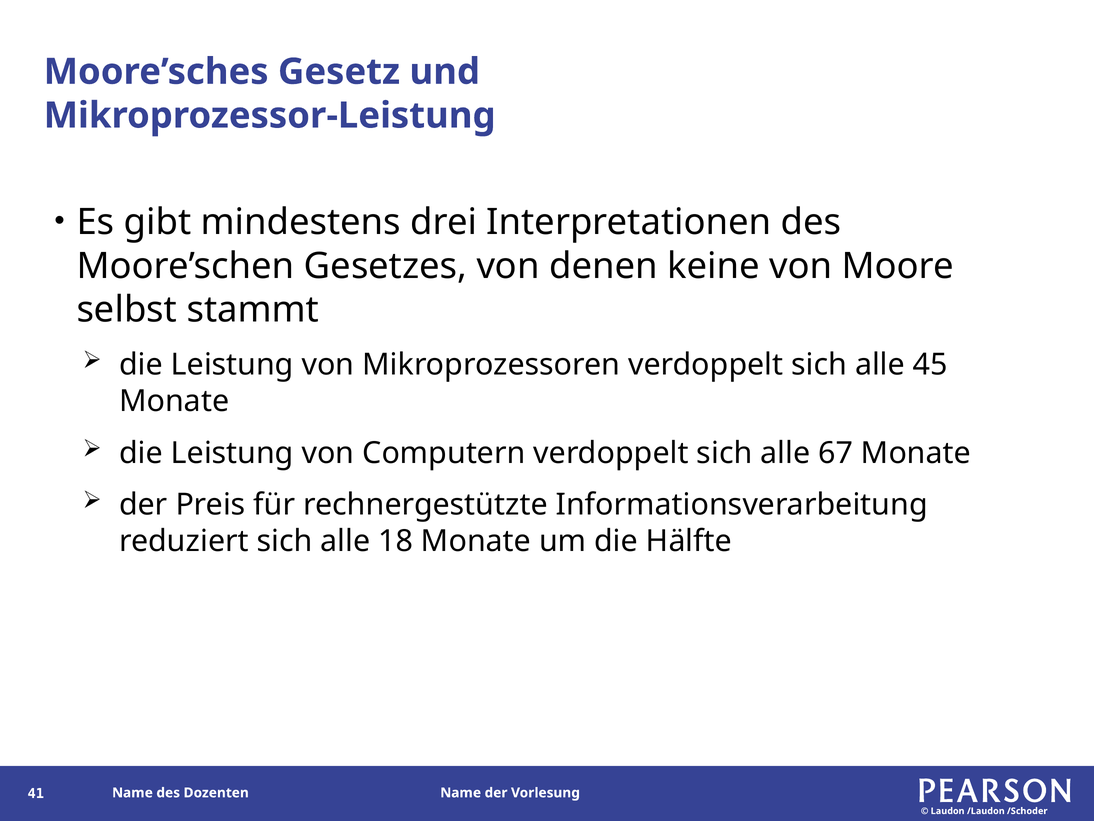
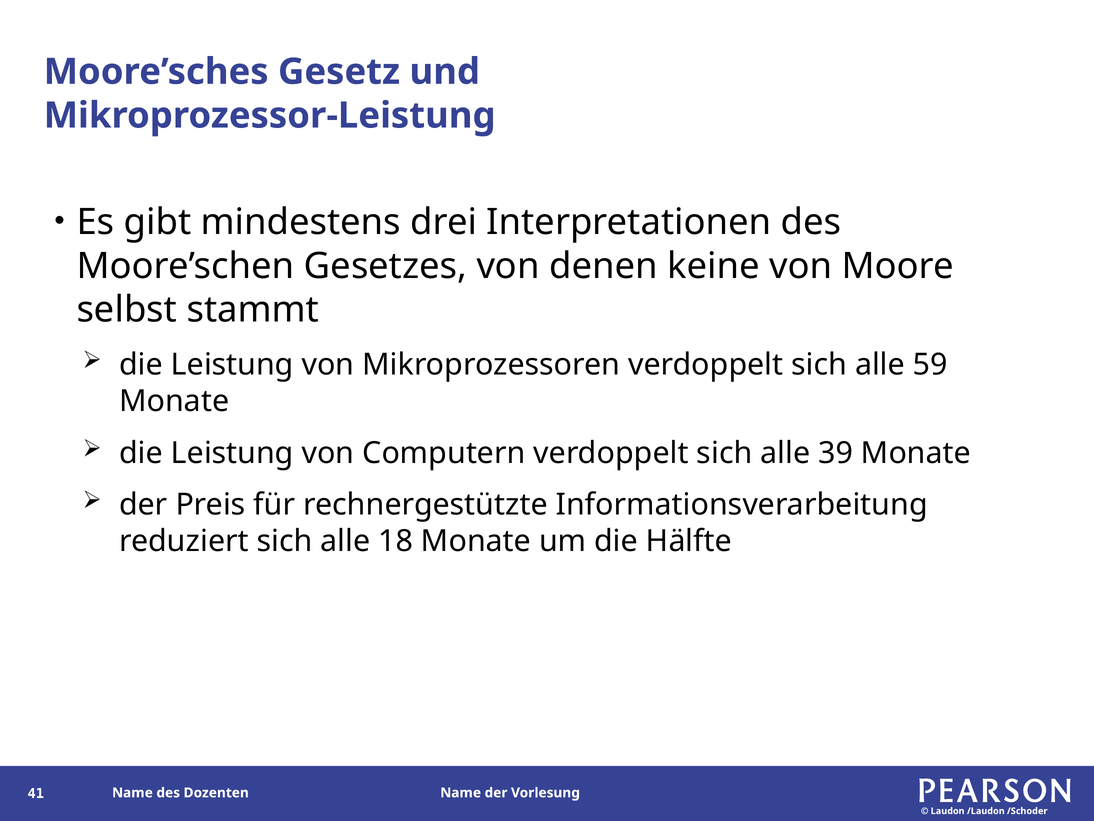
45: 45 -> 59
67: 67 -> 39
